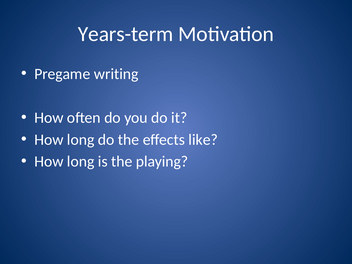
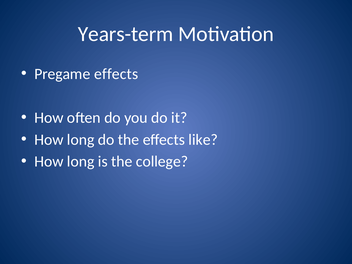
Pregame writing: writing -> effects
playing: playing -> college
